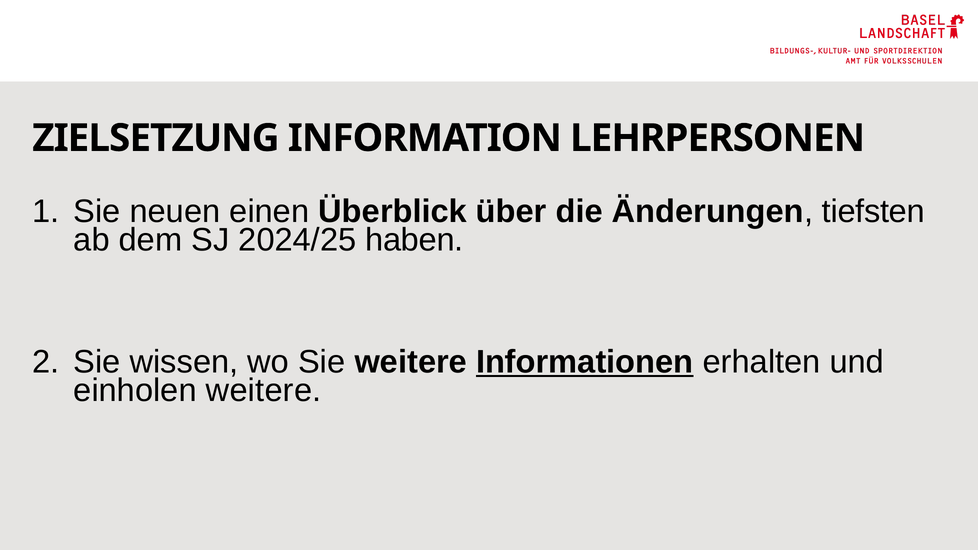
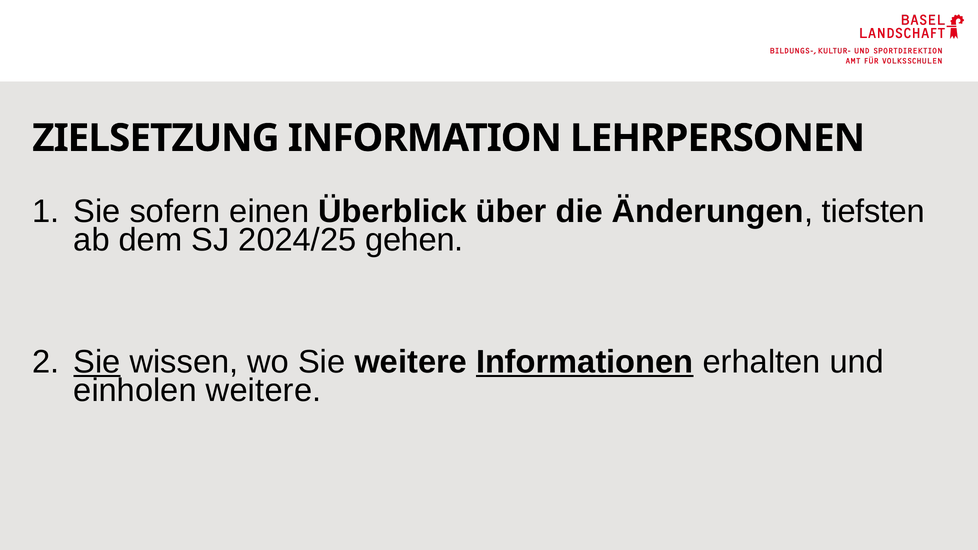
neuen: neuen -> sofern
haben: haben -> gehen
Sie at (97, 362) underline: none -> present
